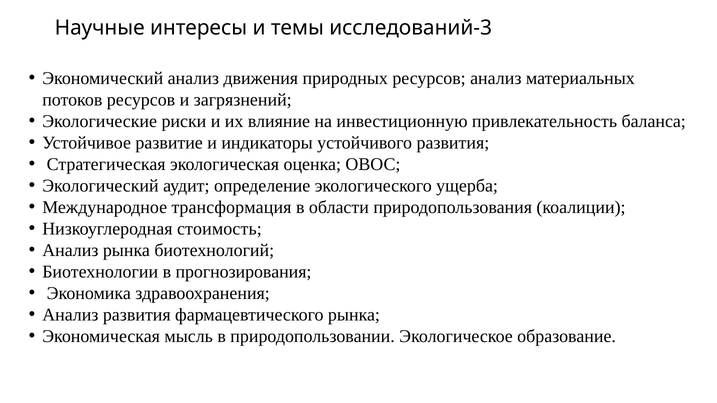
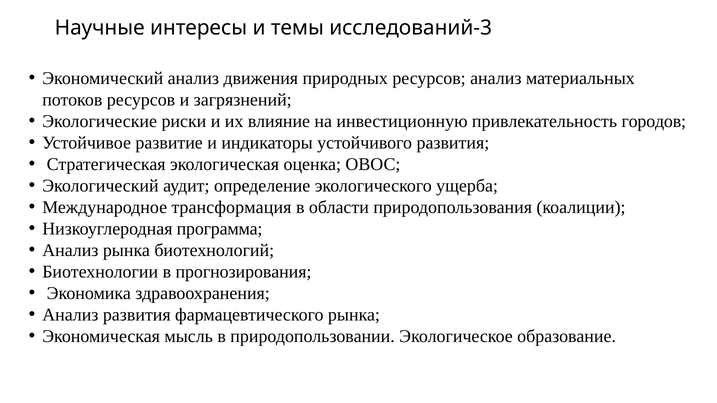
баланса: баланса -> городов
стоимость: стоимость -> программа
